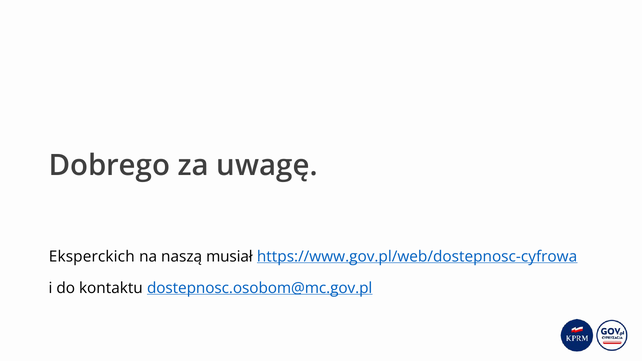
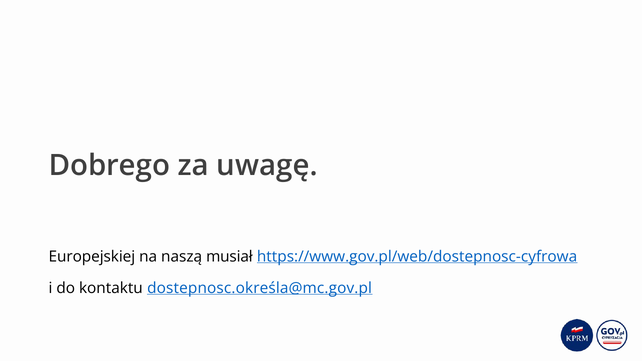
Eksperckich: Eksperckich -> Europejskiej
dostepnosc.osobom@mc.gov.pl: dostepnosc.osobom@mc.gov.pl -> dostepnosc.określa@mc.gov.pl
